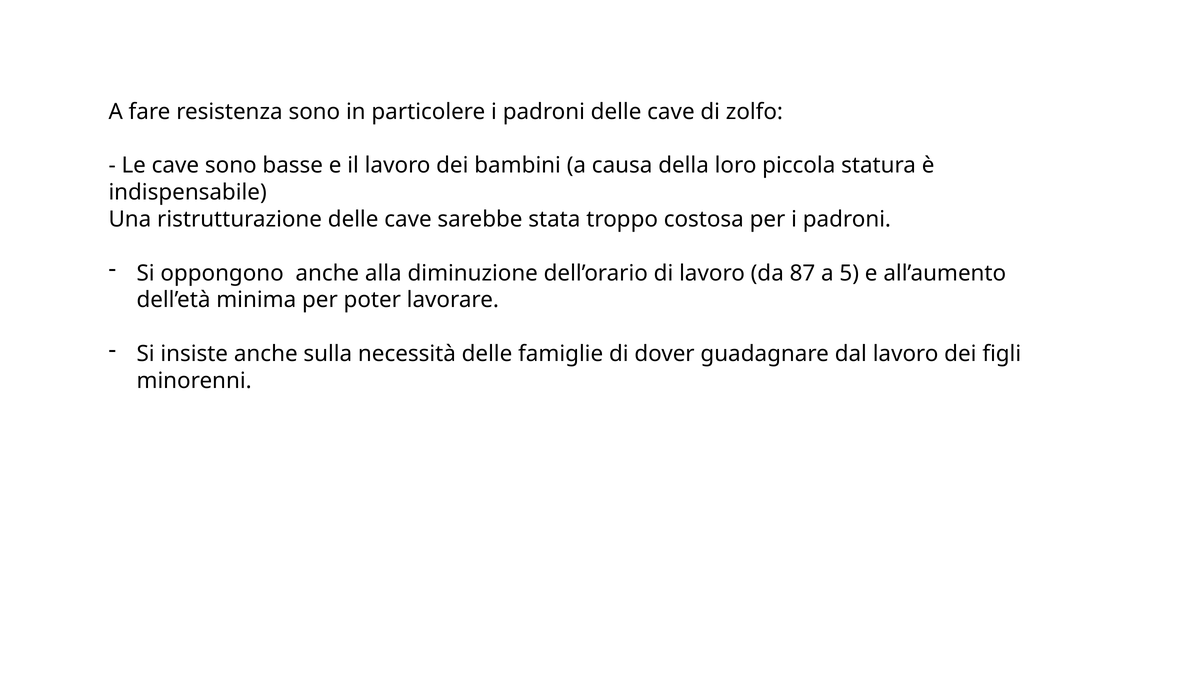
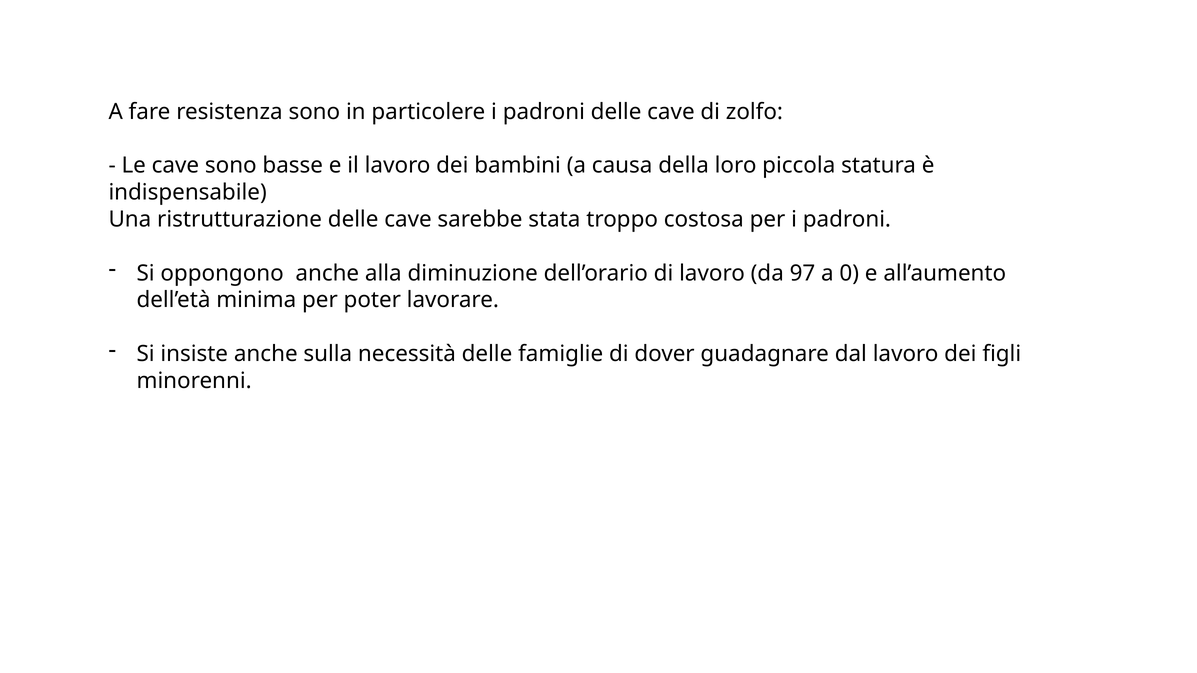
87: 87 -> 97
5: 5 -> 0
